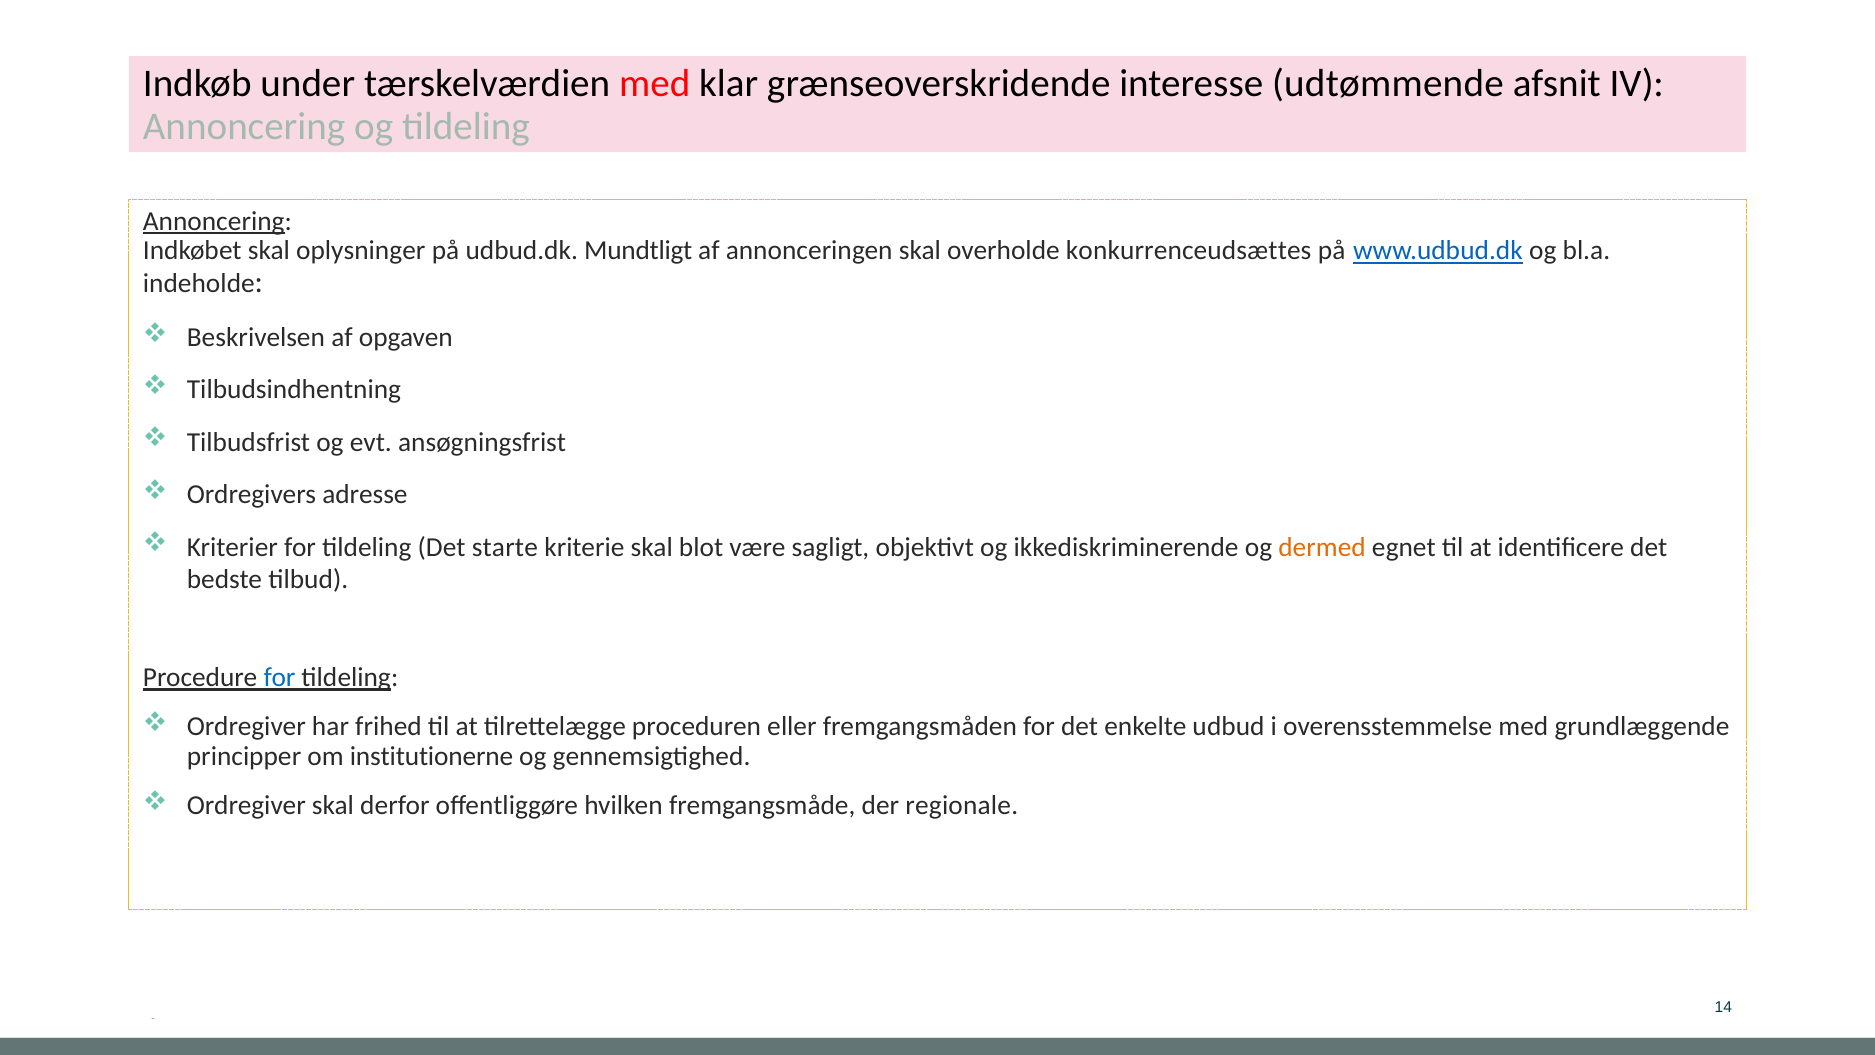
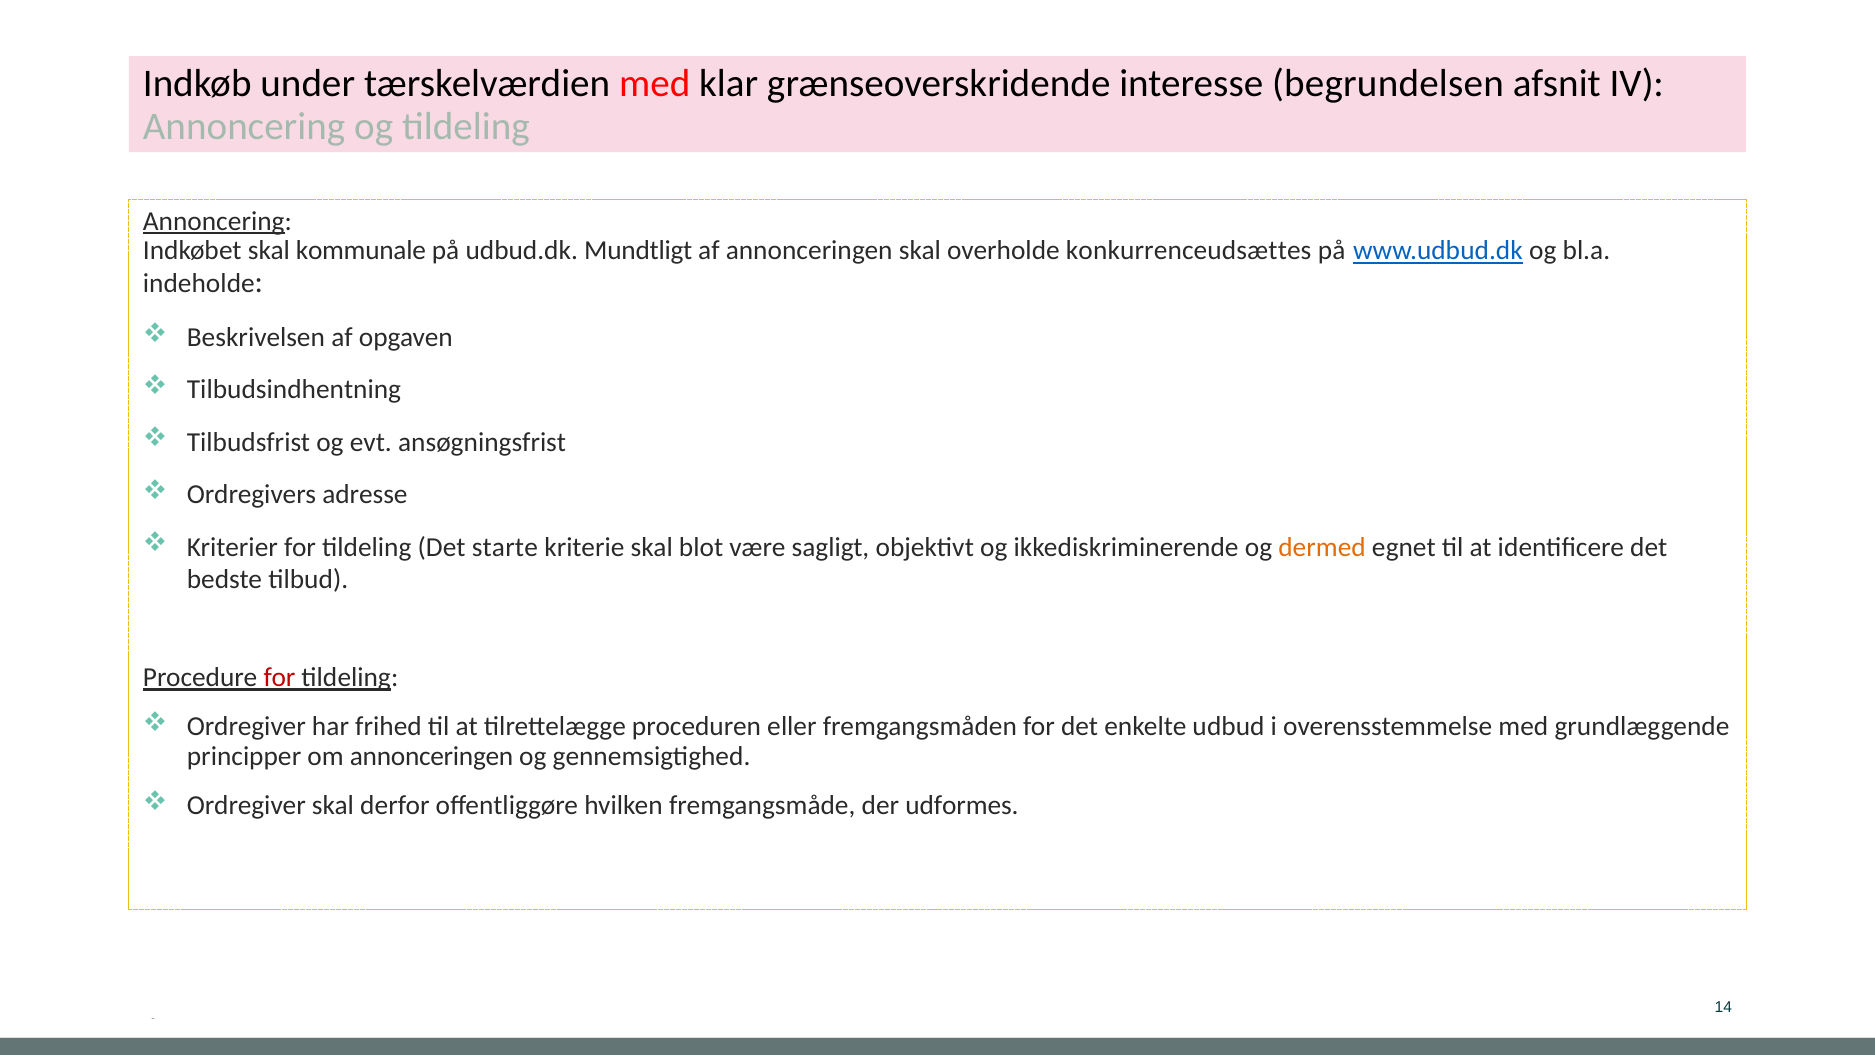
udtømmende: udtømmende -> begrundelsen
oplysninger: oplysninger -> kommunale
for at (279, 677) colour: blue -> red
om institutionerne: institutionerne -> annonceringen
regionale: regionale -> udformes
